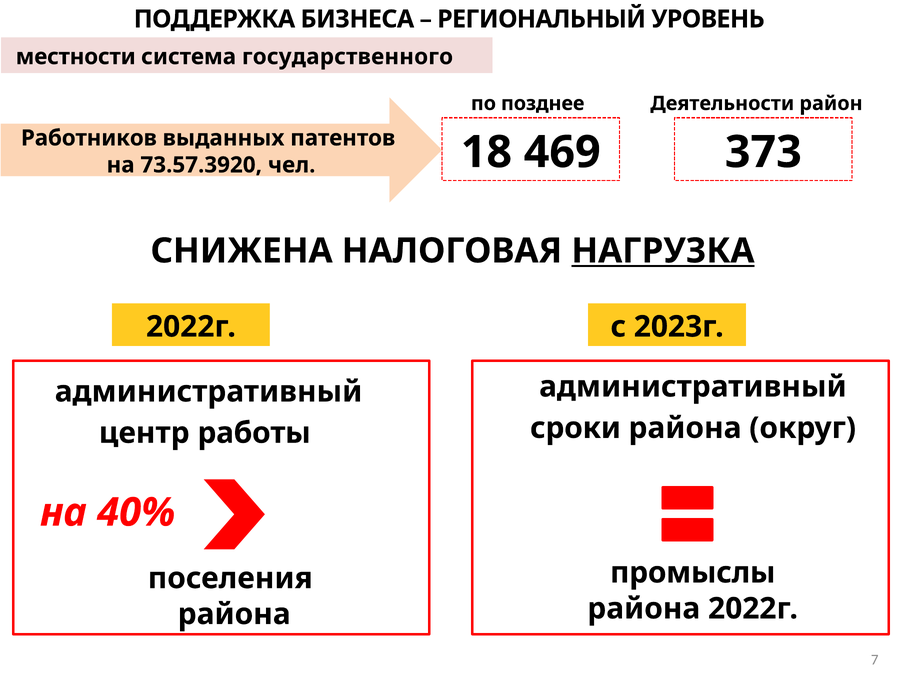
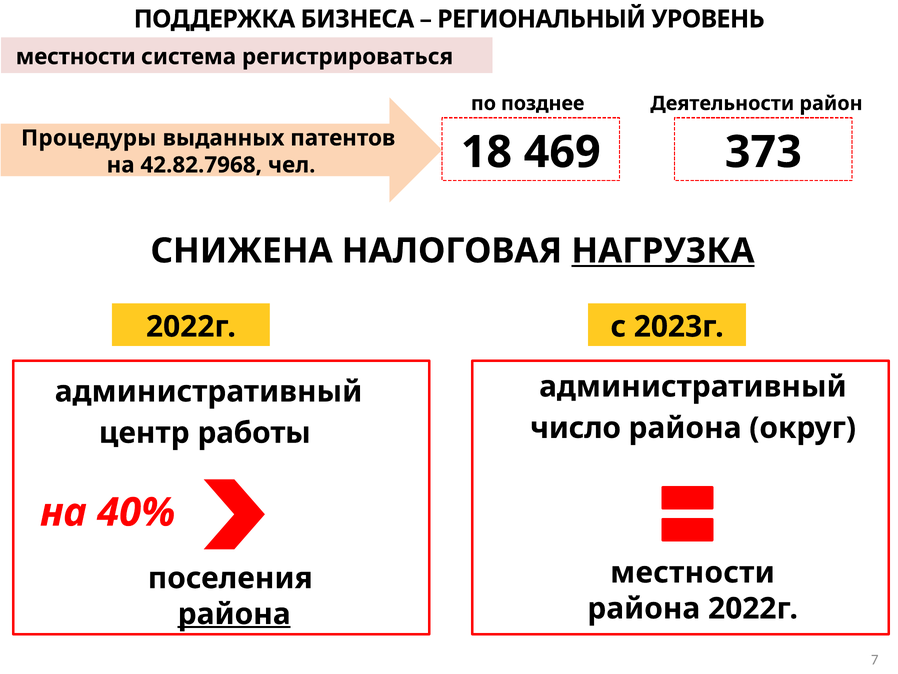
государственного: государственного -> регистрироваться
Работников: Работников -> Процедуры
73.57.3920: 73.57.3920 -> 42.82.7968
сроки: сроки -> число
промыслы at (693, 572): промыслы -> местности
района at (234, 614) underline: none -> present
